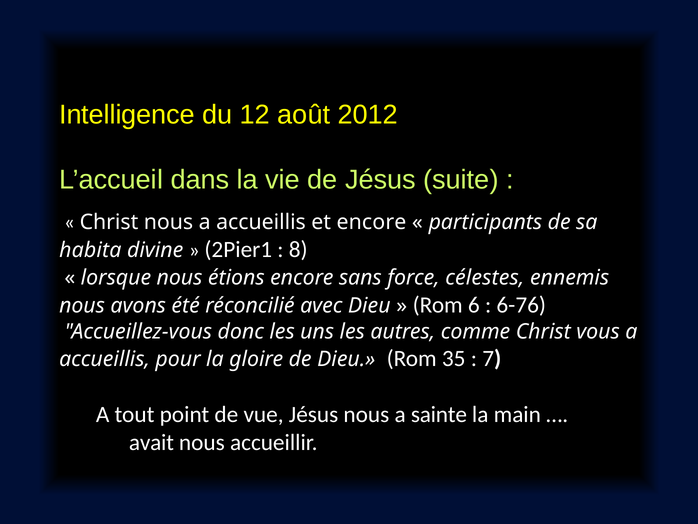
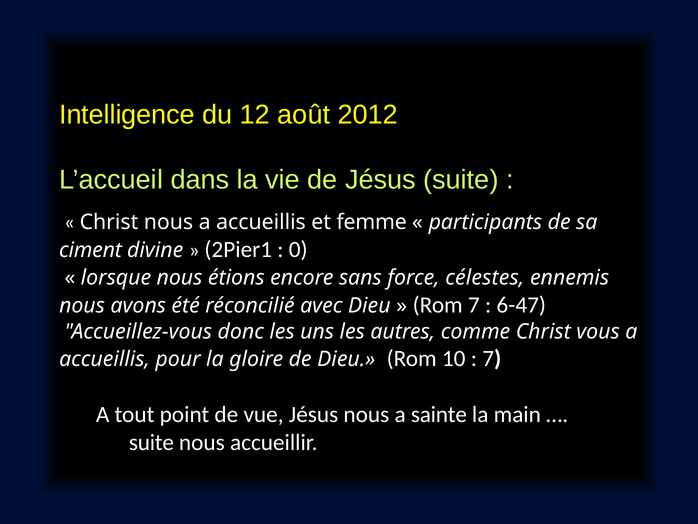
et encore: encore -> femme
habita: habita -> ciment
8: 8 -> 0
Rom 6: 6 -> 7
6-76: 6-76 -> 6-47
35: 35 -> 10
avait at (151, 442): avait -> suite
